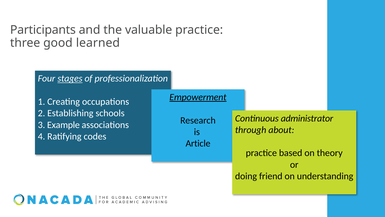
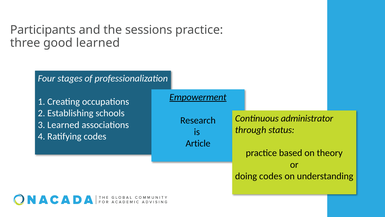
valuable: valuable -> sessions
stages underline: present -> none
3 Example: Example -> Learned
about: about -> status
doing friend: friend -> codes
